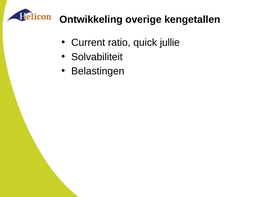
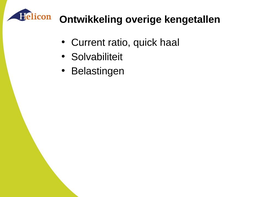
jullie: jullie -> haal
